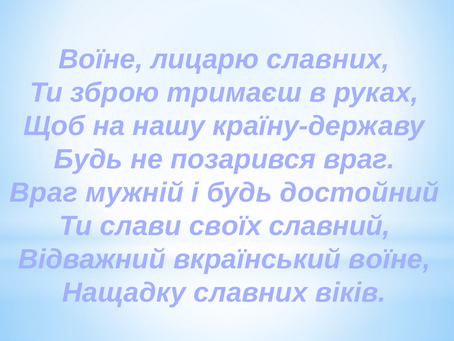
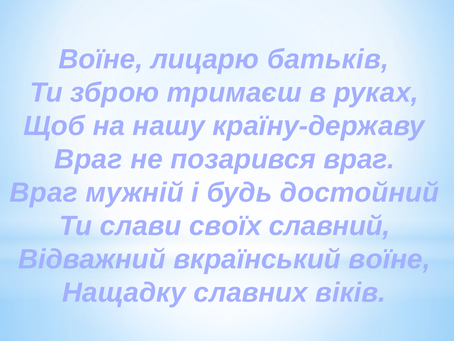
лицарю славних: славних -> батьків
Будь at (88, 159): Будь -> Враг
